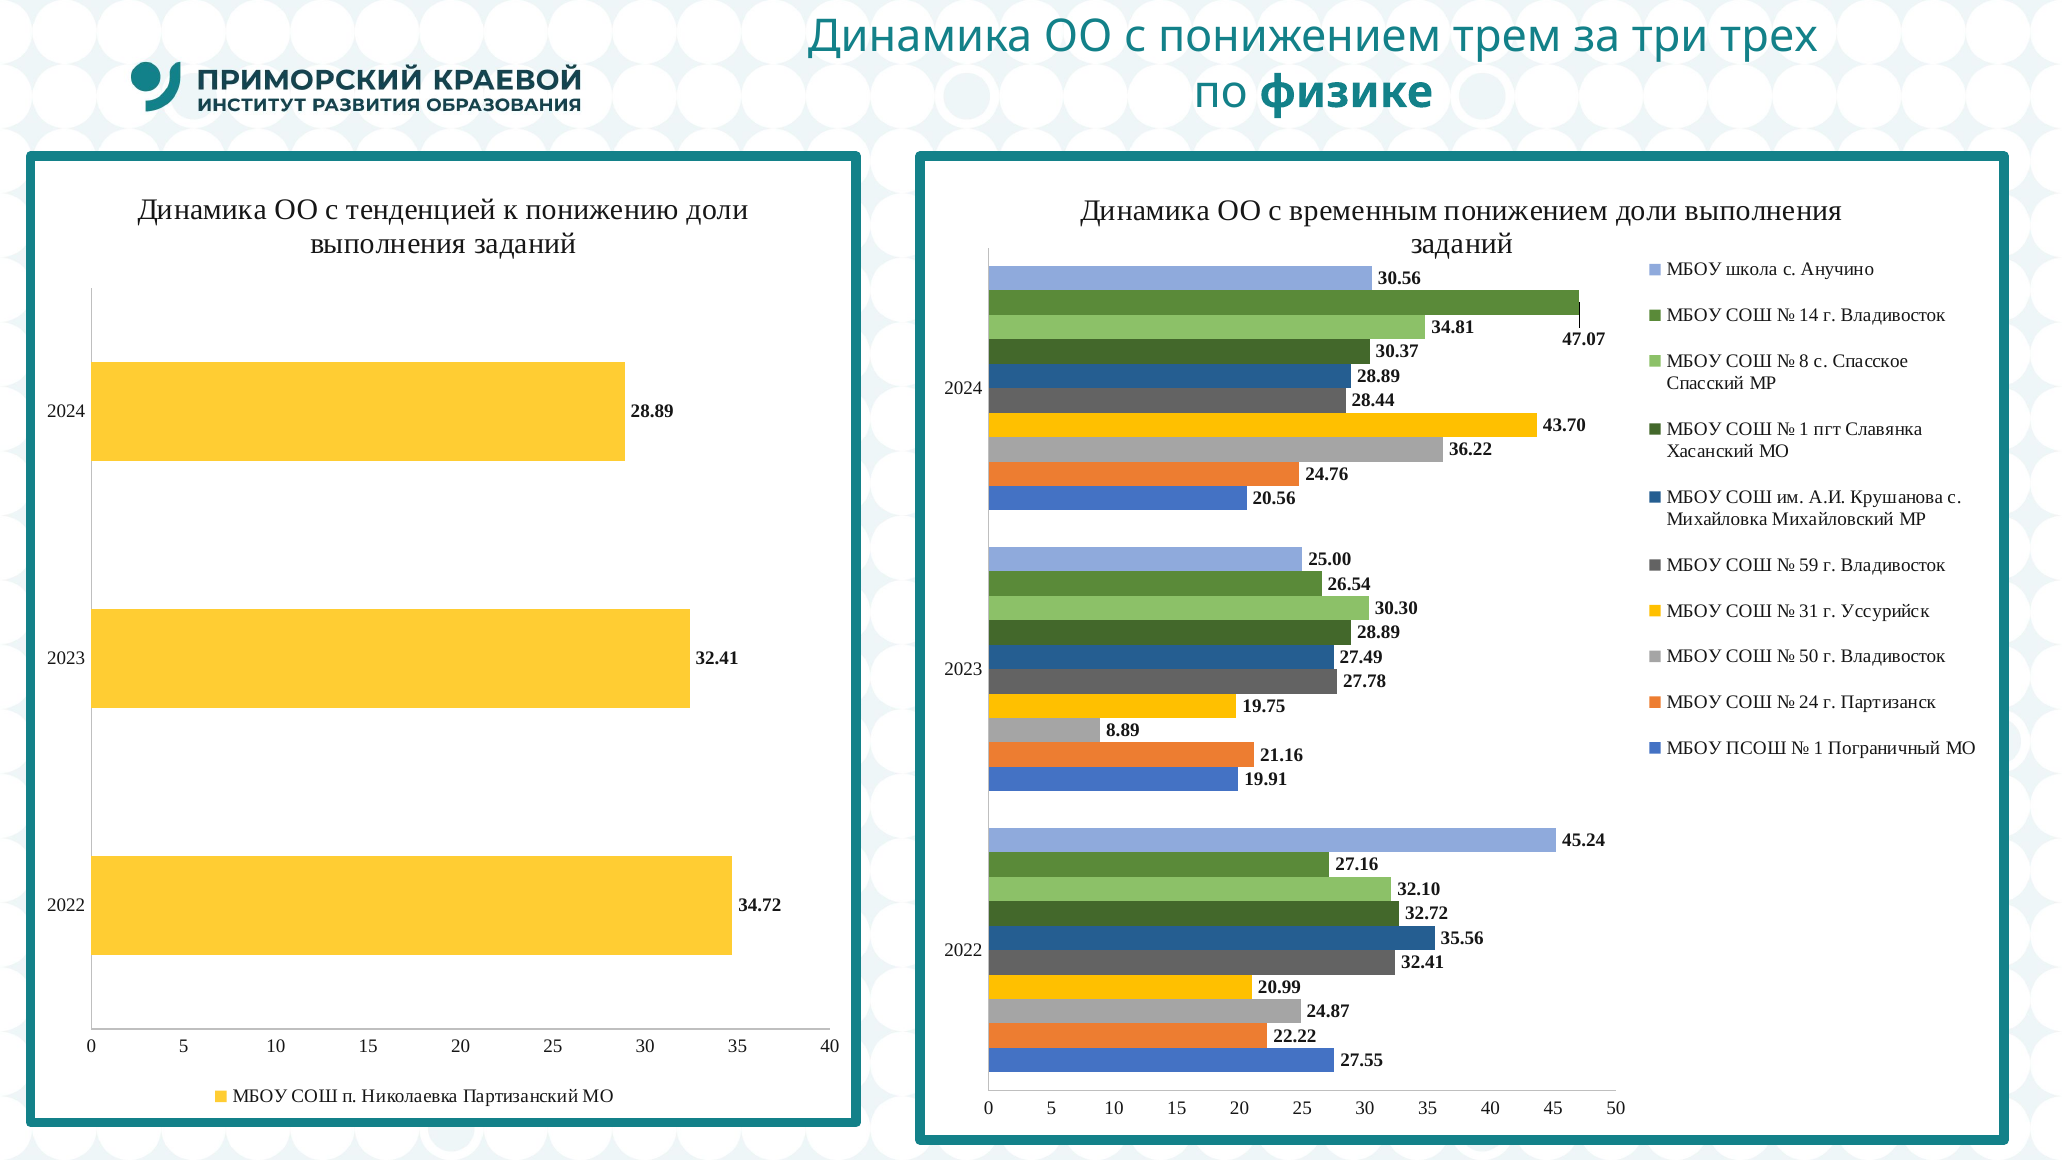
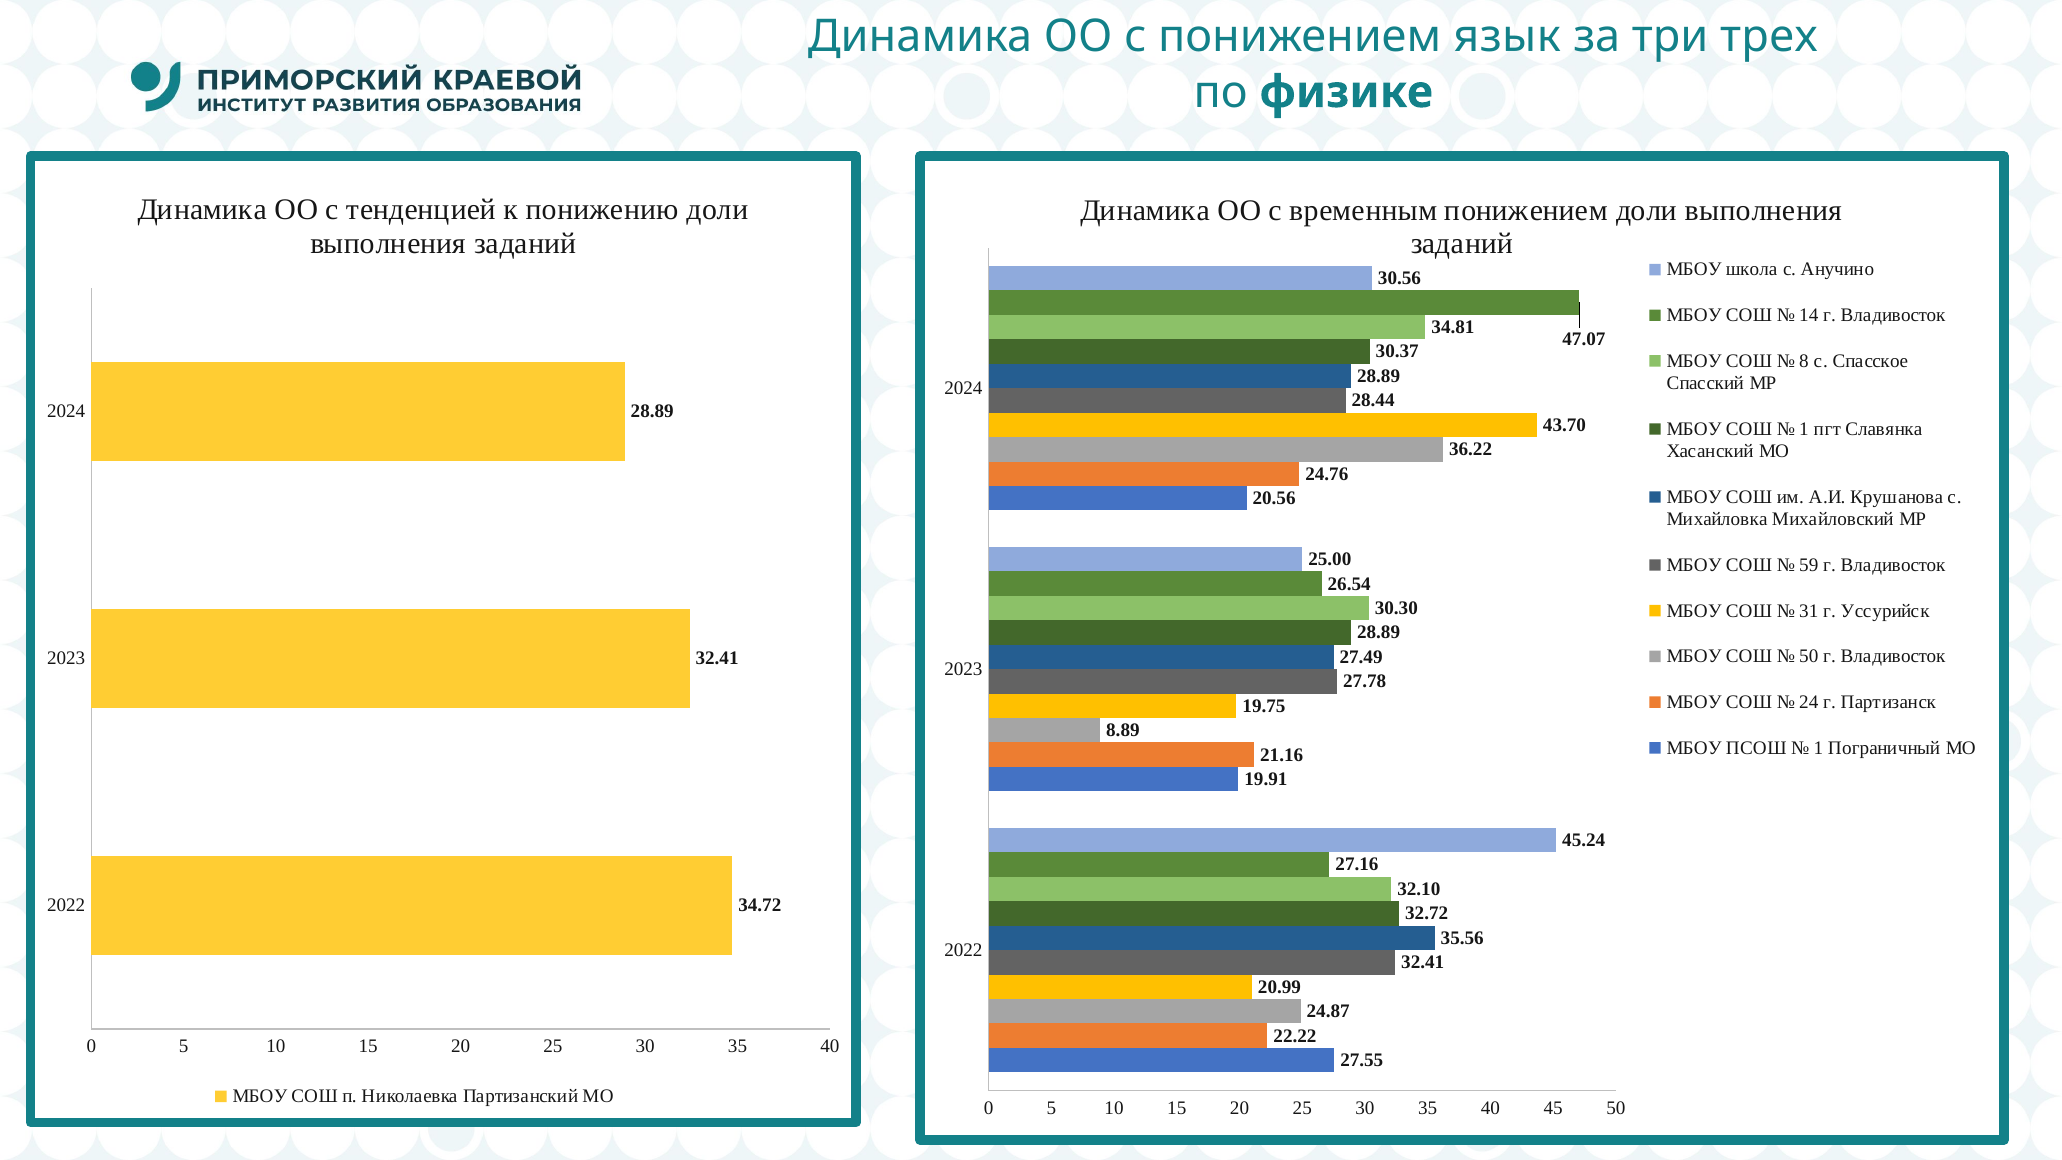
трем: трем -> язык
